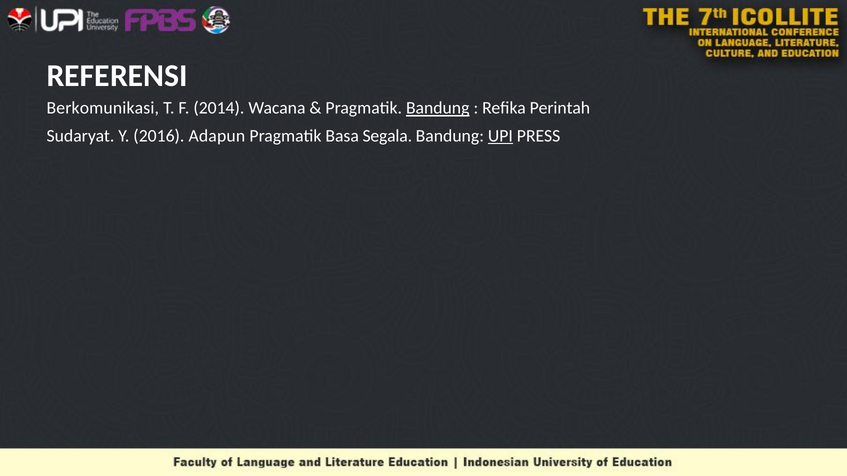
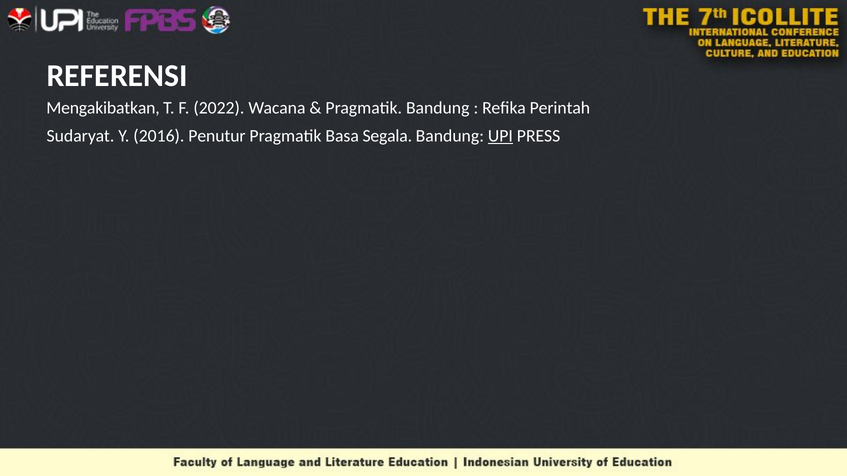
Berkomunikasi: Berkomunikasi -> Mengakibatkan
2014: 2014 -> 2022
Bandung at (438, 108) underline: present -> none
Adapun: Adapun -> Penutur
